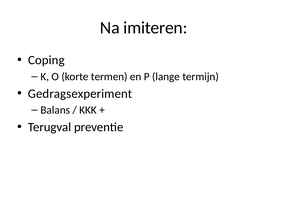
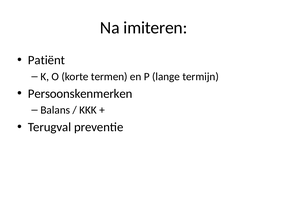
Coping: Coping -> Patiënt
Gedragsexperiment: Gedragsexperiment -> Persoonskenmerken
